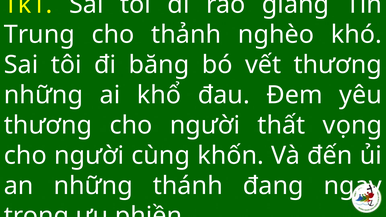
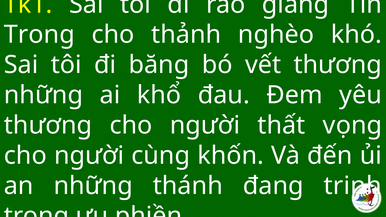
Trung at (39, 35): Trung -> Trong
ngay: ngay -> trinh
